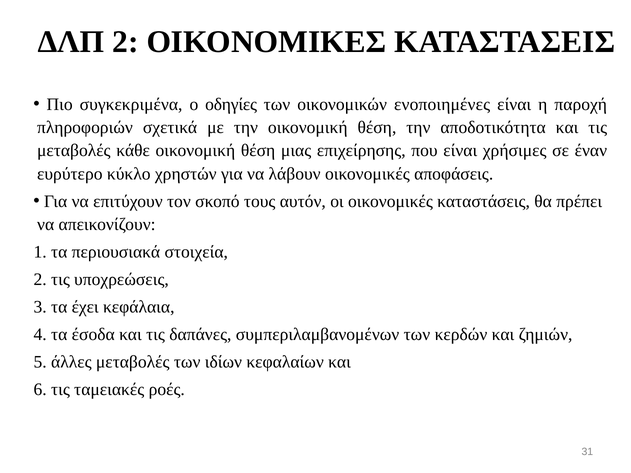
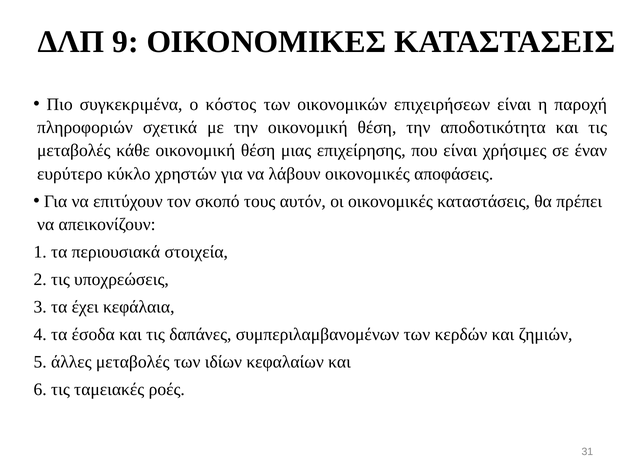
ΔΛΠ 2: 2 -> 9
οδηγίες: οδηγίες -> κόστος
ενοποιημένες: ενοποιημένες -> επιχειρήσεων
